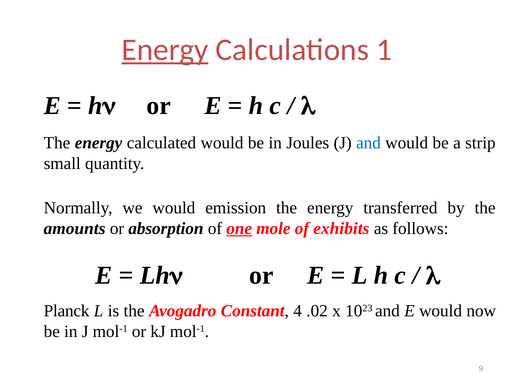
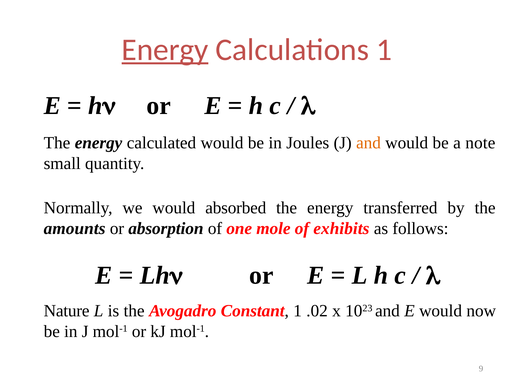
and at (368, 143) colour: blue -> orange
strip: strip -> note
emission: emission -> absorbed
one underline: present -> none
Planck: Planck -> Nature
Constant 4: 4 -> 1
